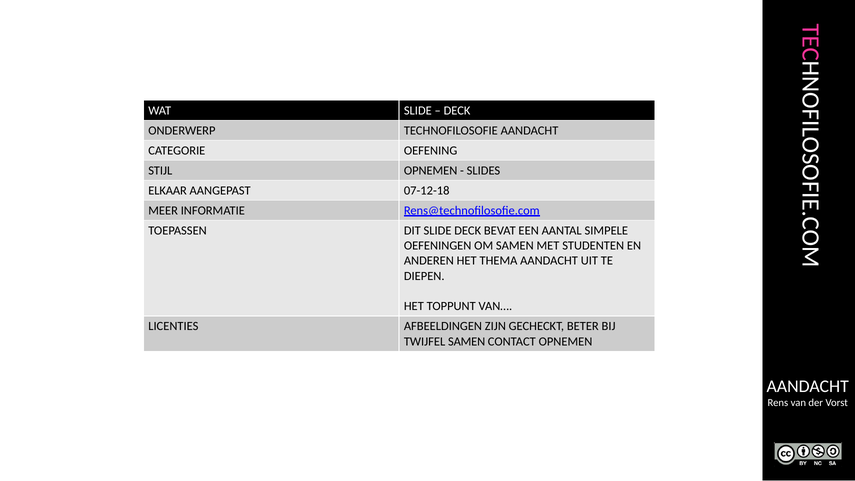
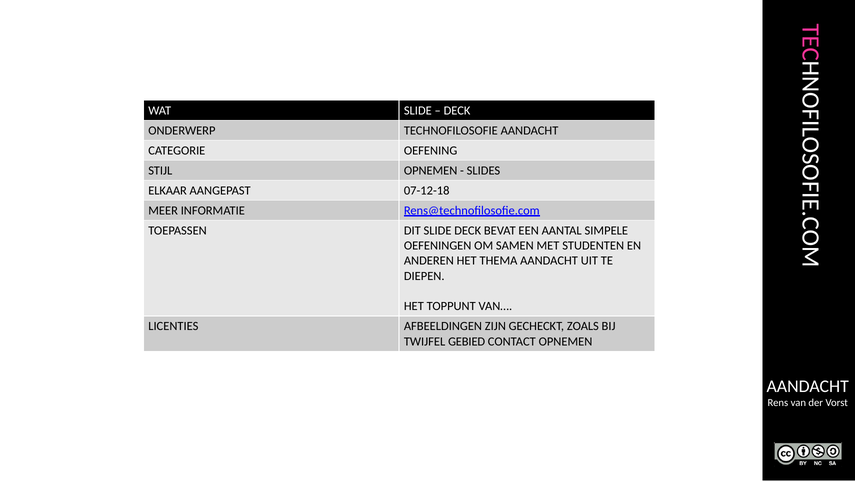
BETER: BETER -> ZOALS
TWIJFEL SAMEN: SAMEN -> GEBIED
